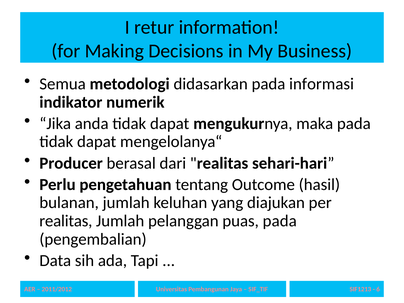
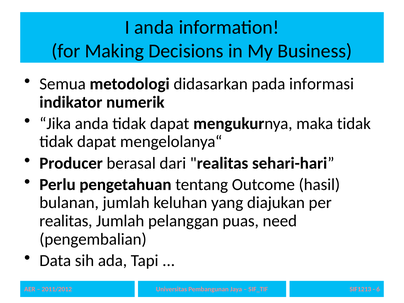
I retur: retur -> anda
maka pada: pada -> tidak
puas pada: pada -> need
